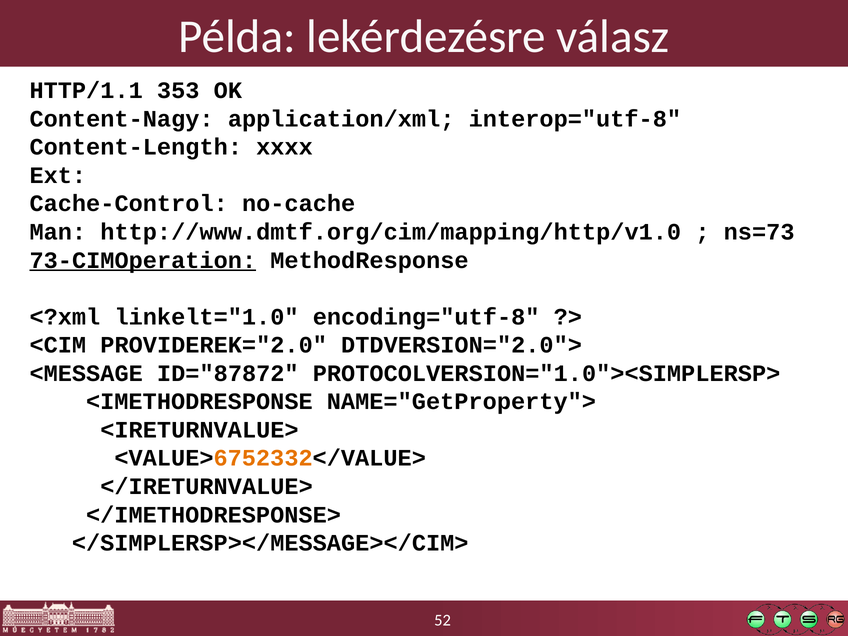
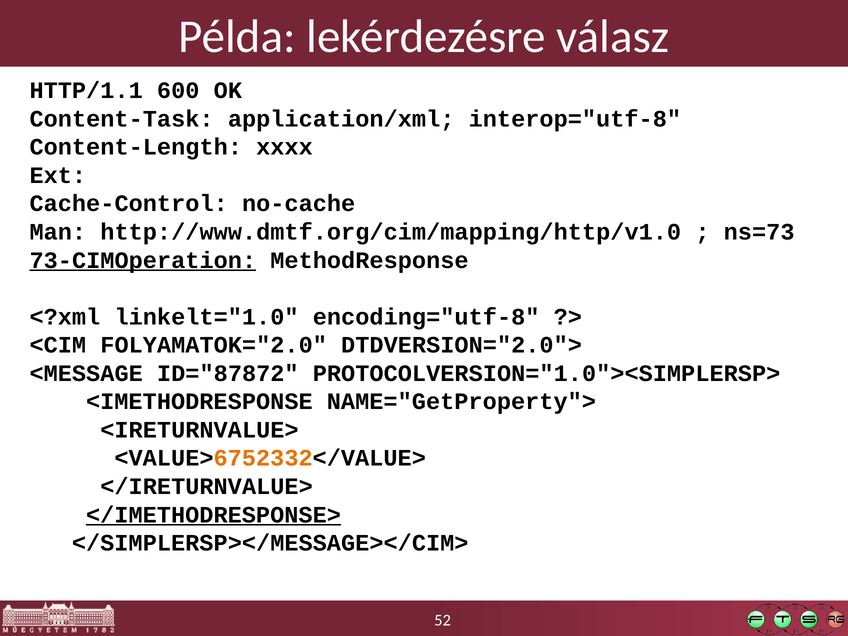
353: 353 -> 600
Content-Nagy: Content-Nagy -> Content-Task
PROVIDEREK="2.0: PROVIDEREK="2.0 -> FOLYAMATOK="2.0
</IMETHODRESPONSE> underline: none -> present
